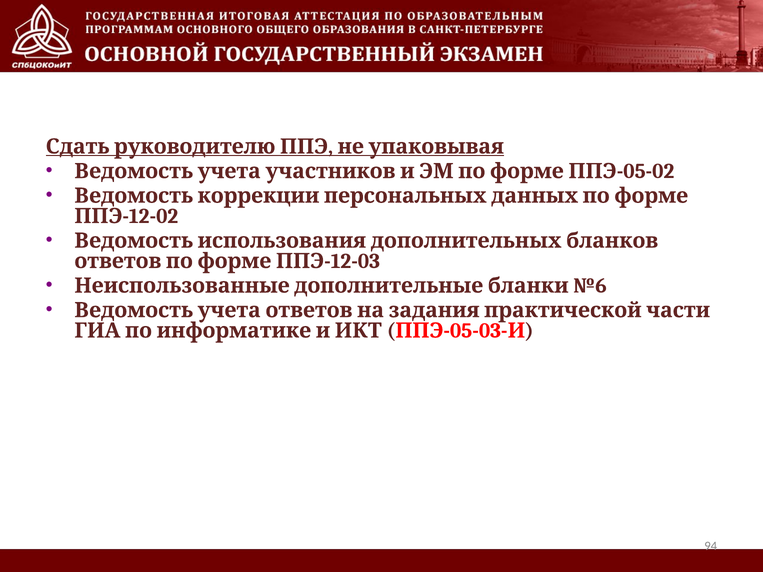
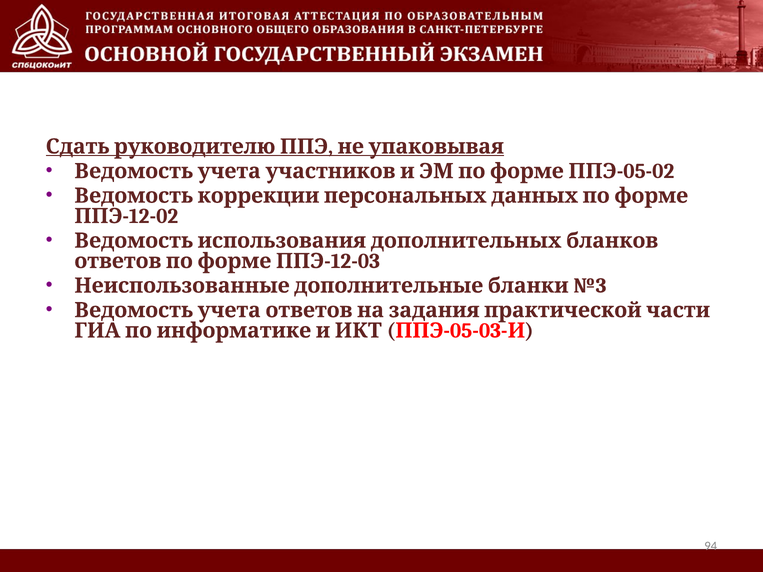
№6: №6 -> №3
